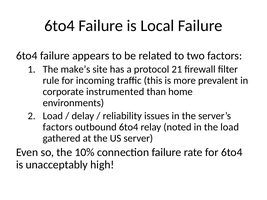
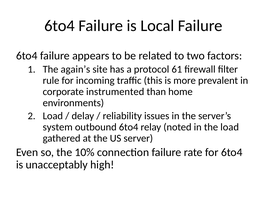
make’s: make’s -> again’s
21: 21 -> 61
factors at (58, 127): factors -> system
